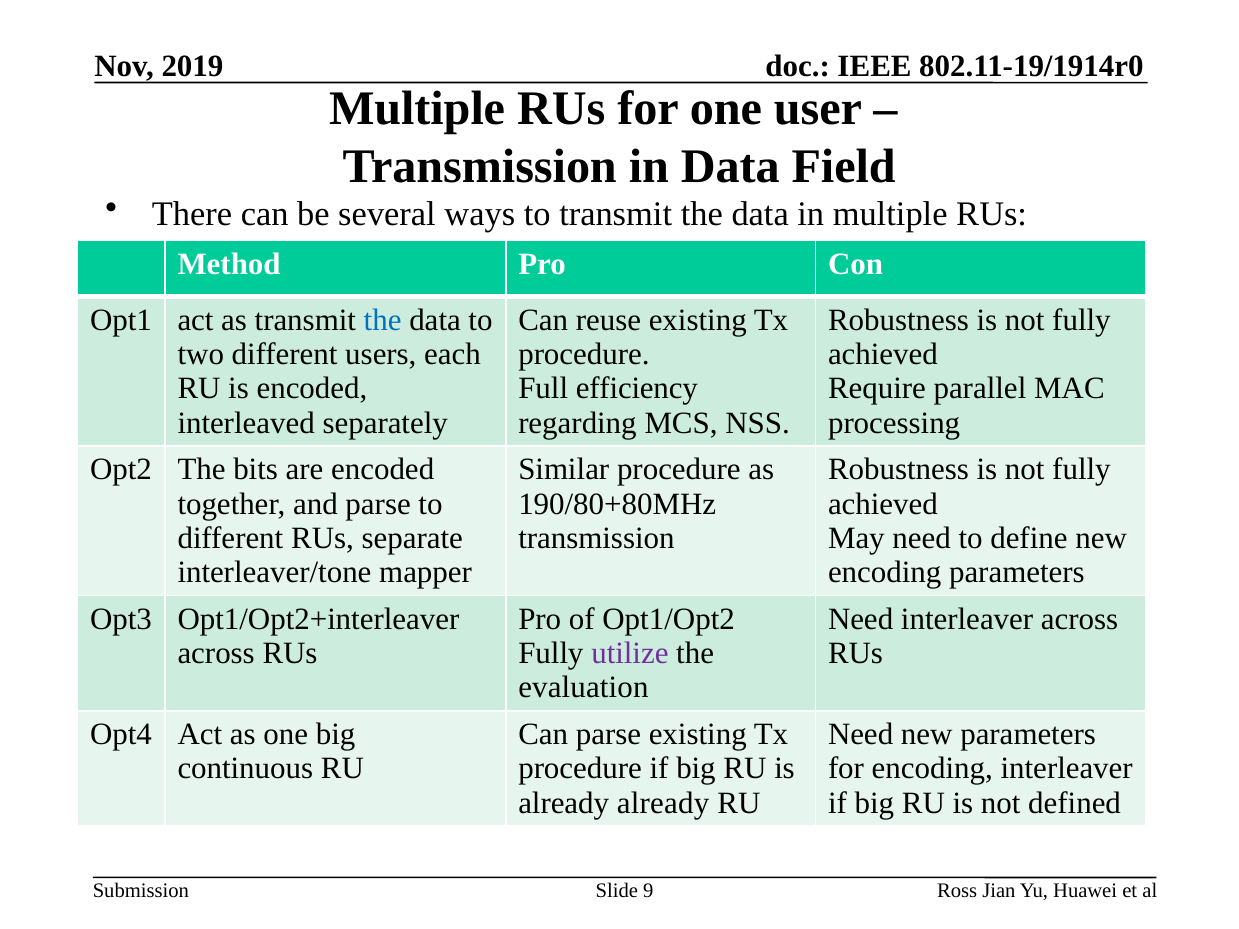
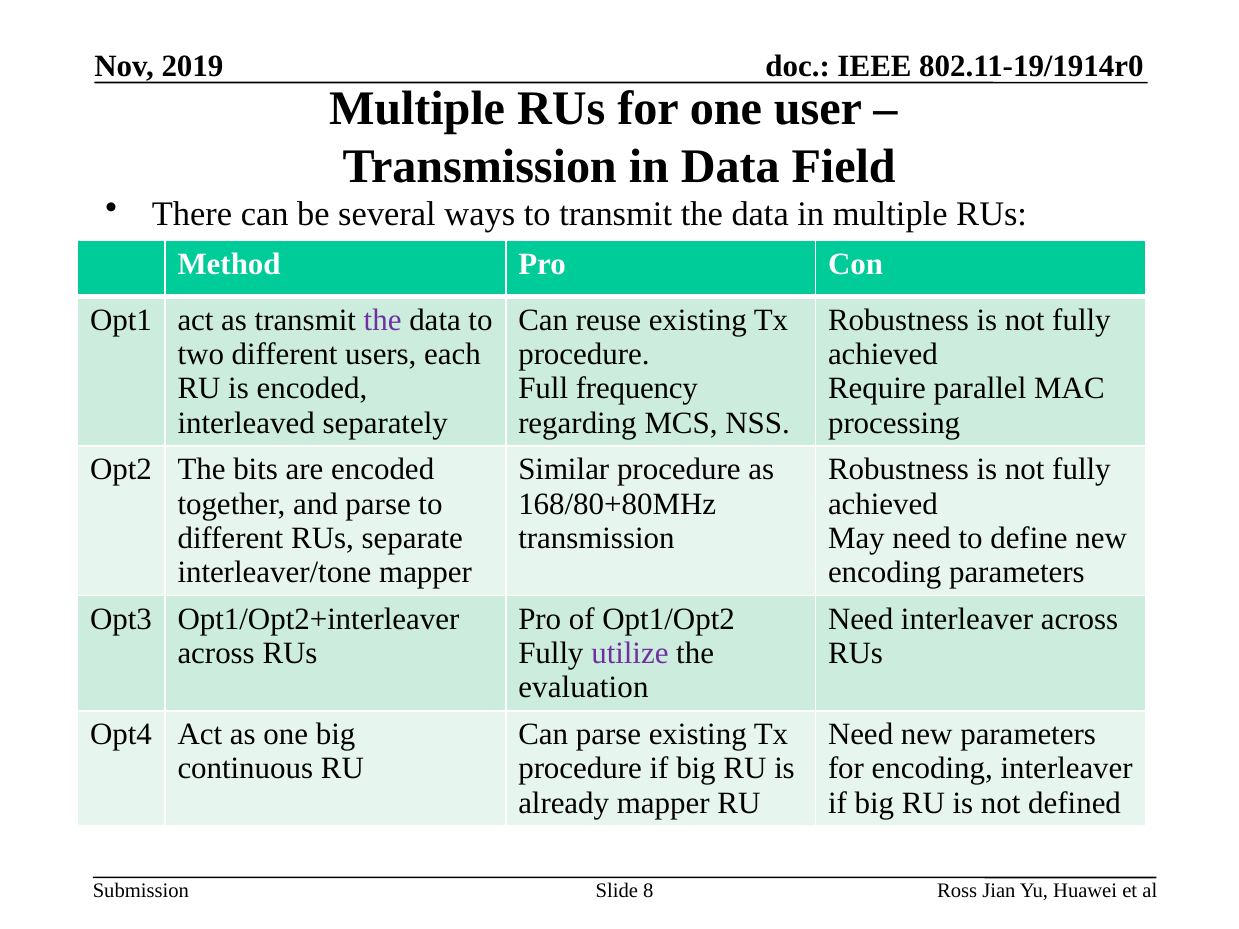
the at (383, 320) colour: blue -> purple
efficiency: efficiency -> frequency
190/80+80MHz: 190/80+80MHz -> 168/80+80MHz
already already: already -> mapper
9: 9 -> 8
